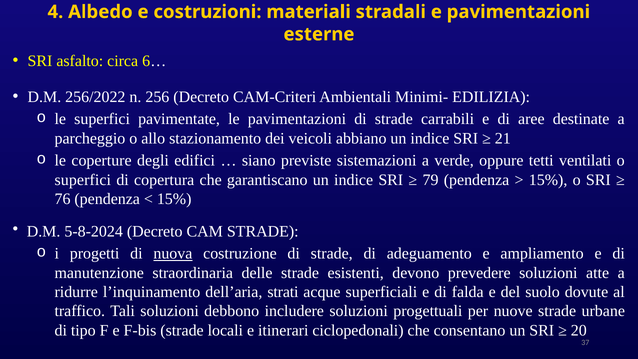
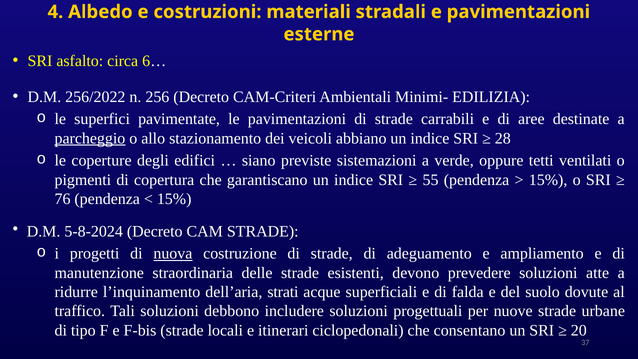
parcheggio underline: none -> present
21: 21 -> 28
superfici at (83, 180): superfici -> pigmenti
79: 79 -> 55
